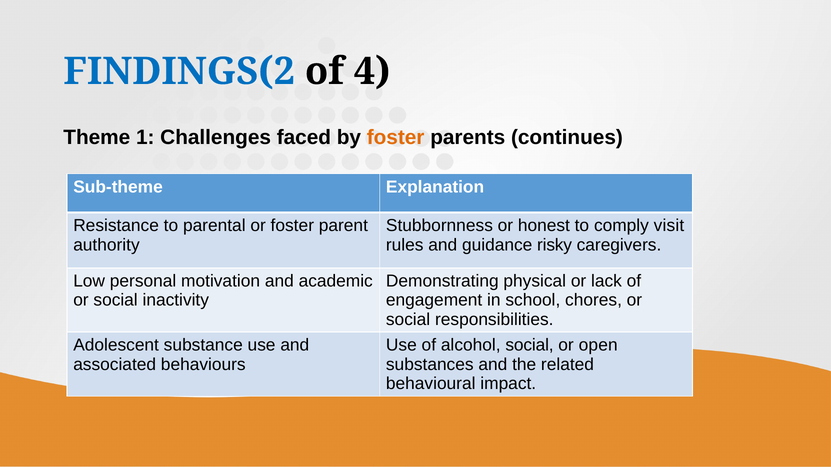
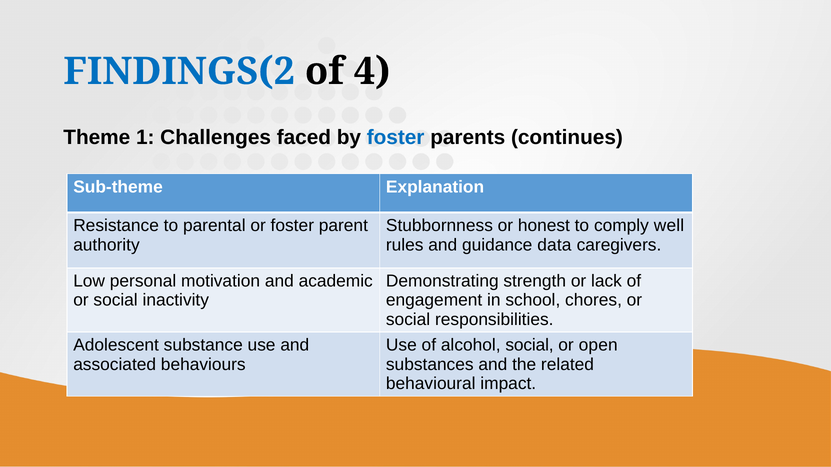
foster at (396, 137) colour: orange -> blue
visit: visit -> well
risky: risky -> data
physical: physical -> strength
